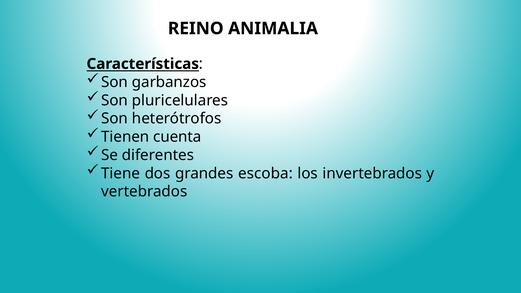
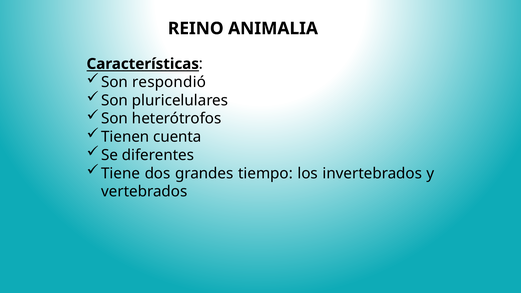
garbanzos: garbanzos -> respondió
escoba: escoba -> tiempo
